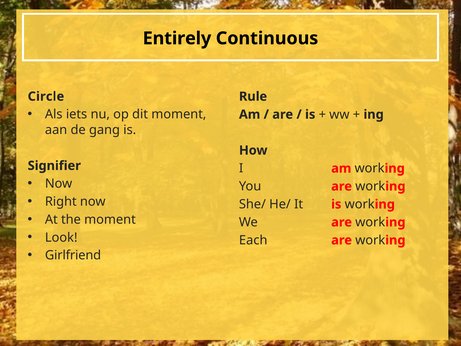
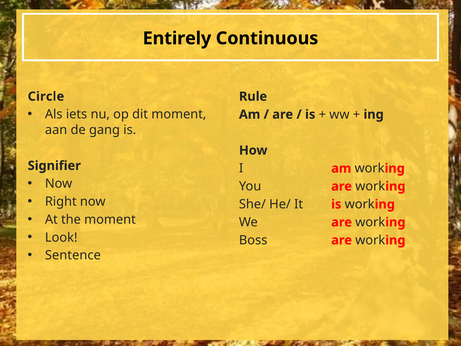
Each: Each -> Boss
Girlfriend: Girlfriend -> Sentence
